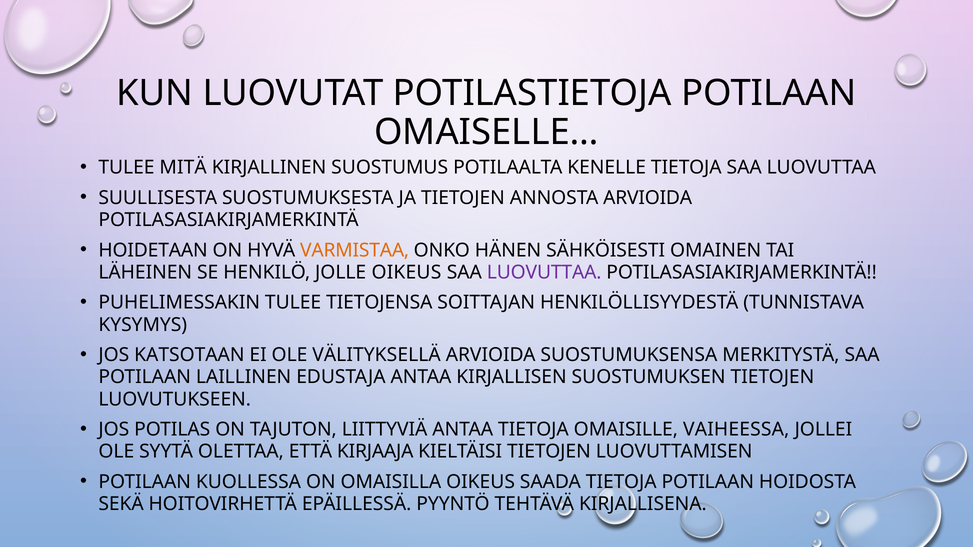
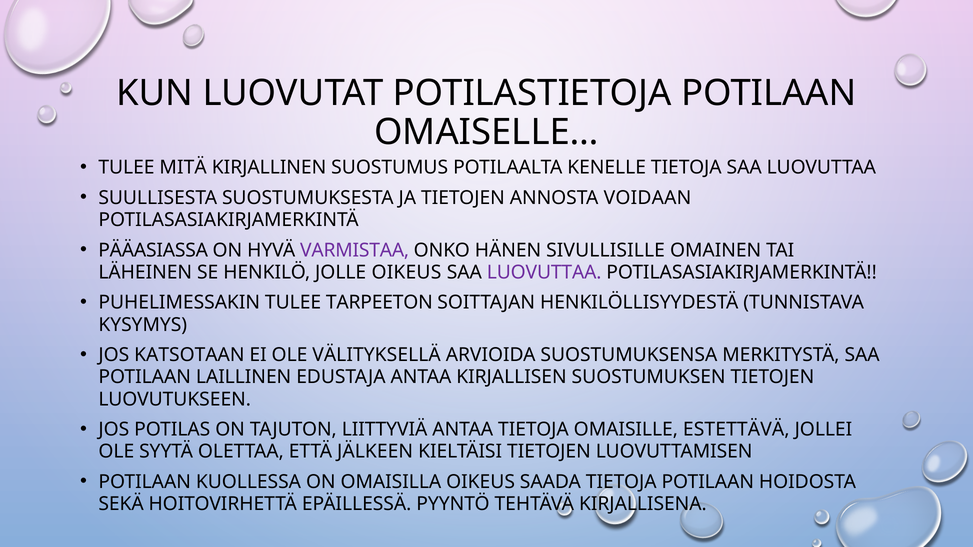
ANNOSTA ARVIOIDA: ARVIOIDA -> VOIDAAN
HOIDETAAN: HOIDETAAN -> PÄÄASIASSA
VARMISTAA colour: orange -> purple
SÄHKÖISESTI: SÄHKÖISESTI -> SIVULLISILLE
TIETOJENSA: TIETOJENSA -> TARPEETON
VAIHEESSA: VAIHEESSA -> ESTETTÄVÄ
KIRJAAJA: KIRJAAJA -> JÄLKEEN
